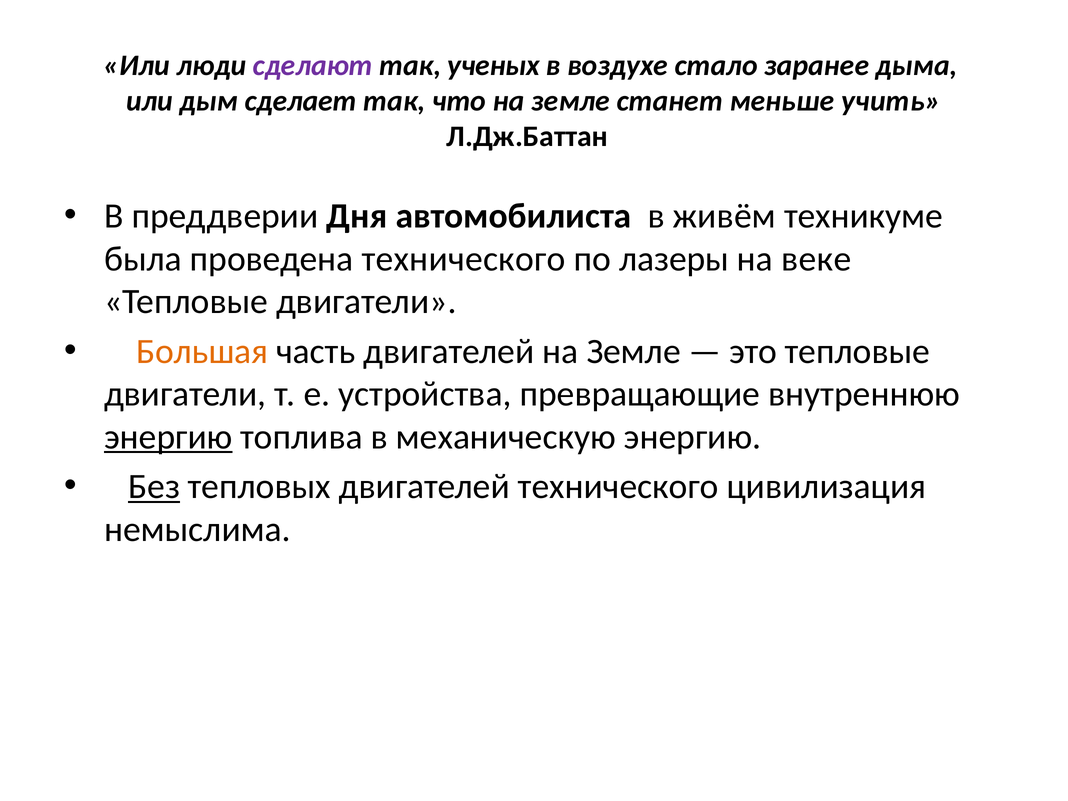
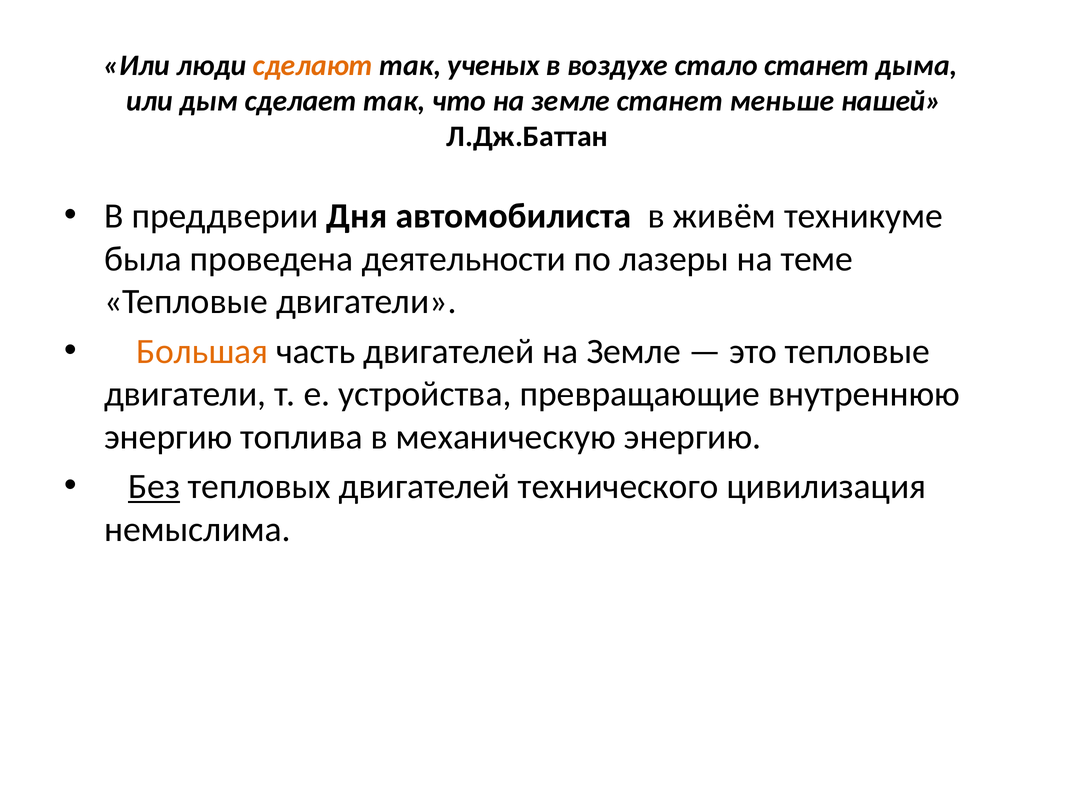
сделают colour: purple -> orange
стало заранее: заранее -> станет
учить: учить -> нашей
проведена технического: технического -> деятельности
веке: веке -> теме
энергию at (168, 437) underline: present -> none
